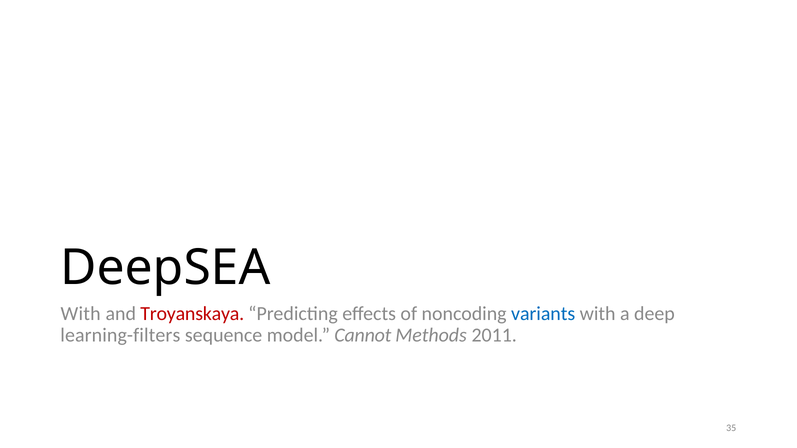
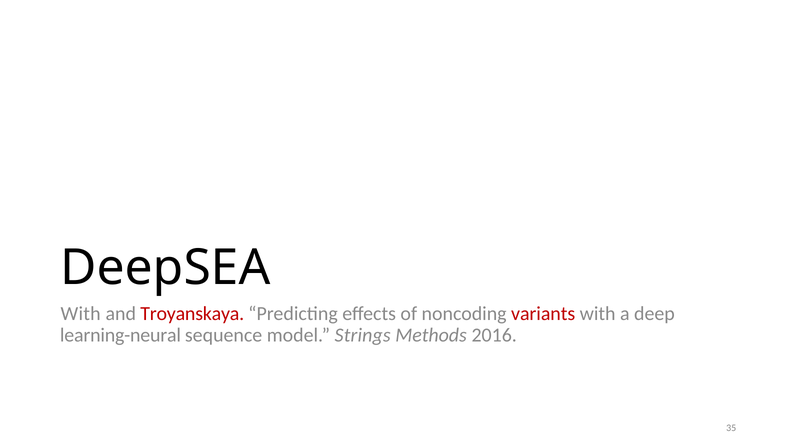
variants colour: blue -> red
learning-filters: learning-filters -> learning-neural
Cannot: Cannot -> Strings
2011: 2011 -> 2016
